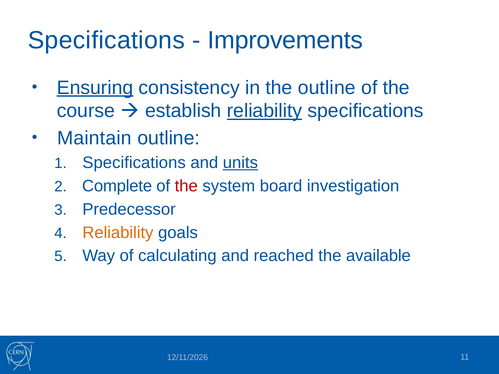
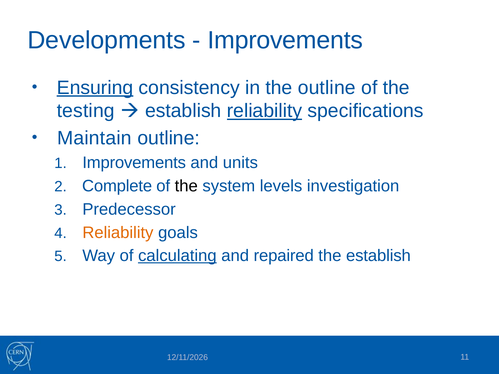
Specifications at (106, 40): Specifications -> Developments
course: course -> testing
Specifications at (134, 163): Specifications -> Improvements
units underline: present -> none
the at (186, 186) colour: red -> black
board: board -> levels
calculating underline: none -> present
reached: reached -> repaired
the available: available -> establish
